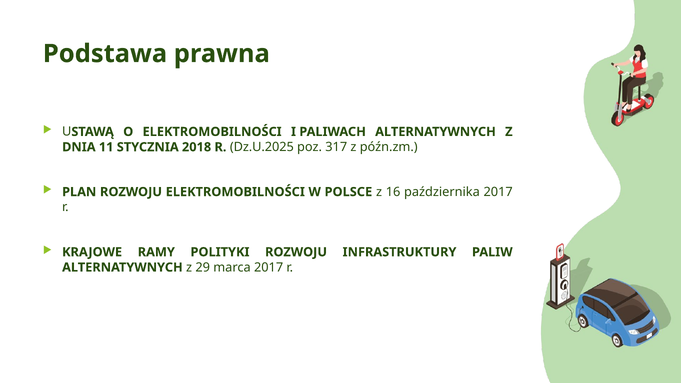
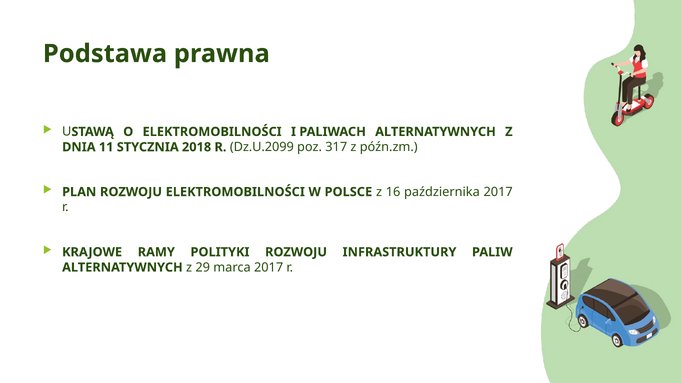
Dz.U.2025: Dz.U.2025 -> Dz.U.2099
